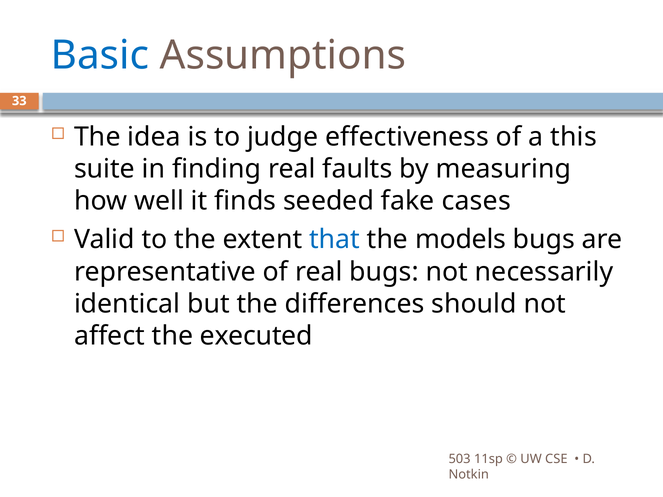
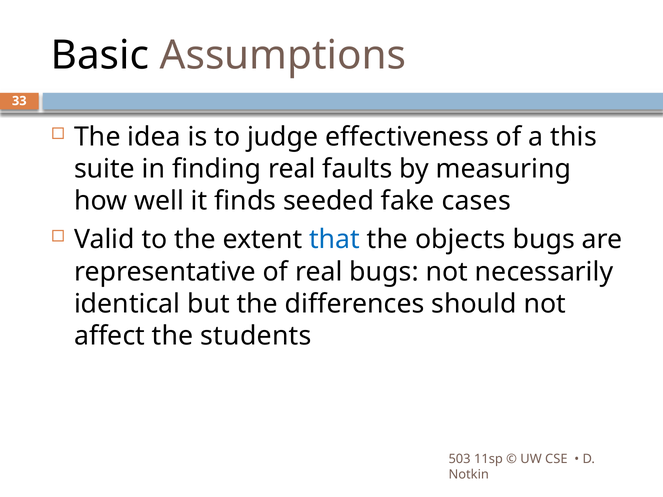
Basic colour: blue -> black
models: models -> objects
executed: executed -> students
